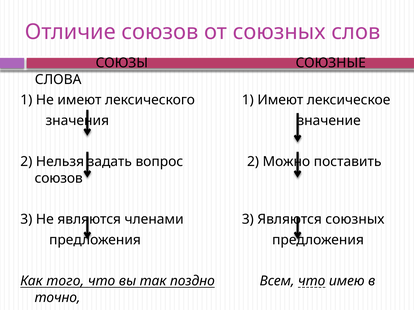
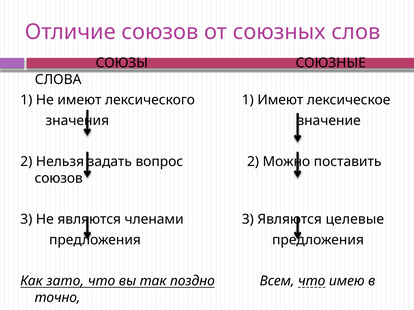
союзных at (355, 220): союзных -> целевые
того: того -> зато
